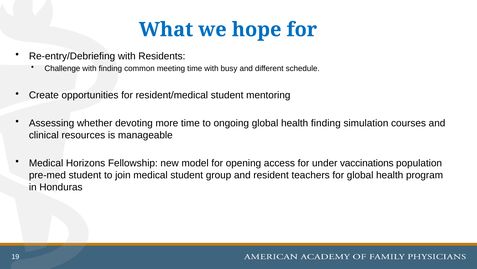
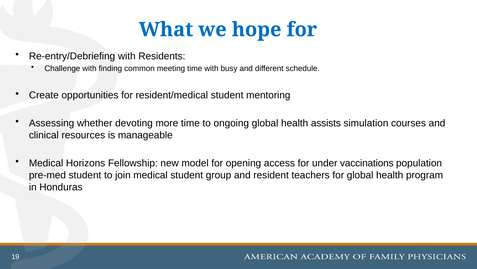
health finding: finding -> assists
